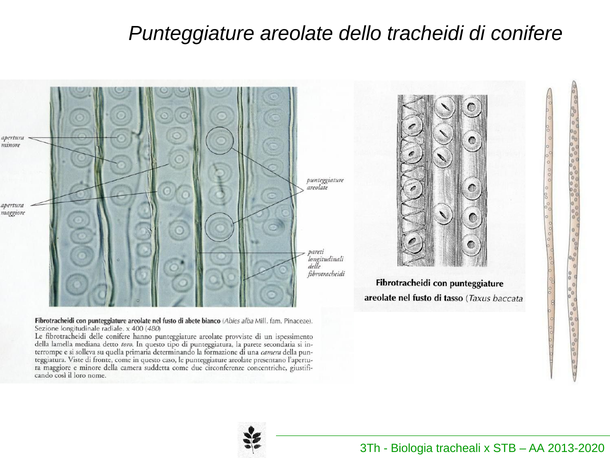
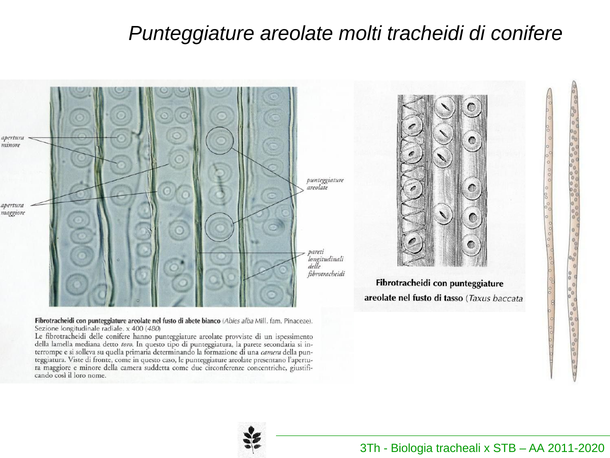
dello: dello -> molti
2013-2020: 2013-2020 -> 2011-2020
